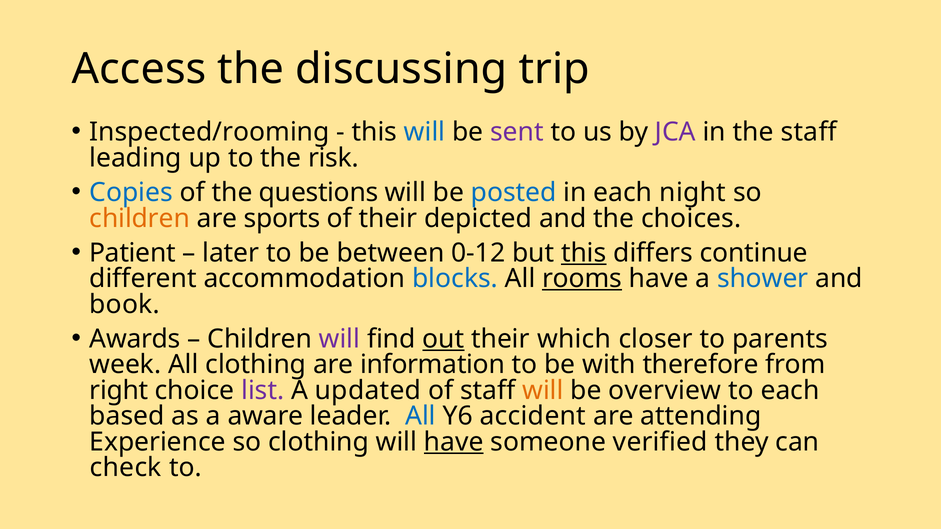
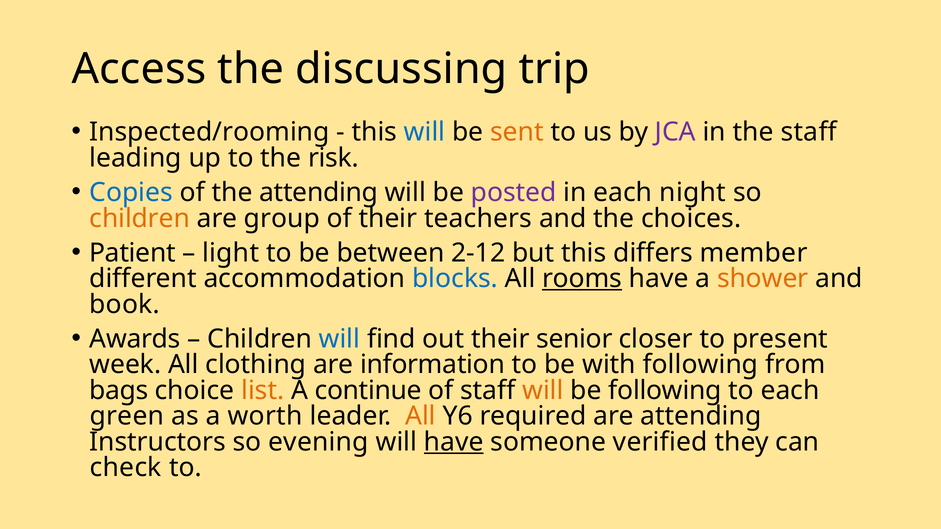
sent colour: purple -> orange
the questions: questions -> attending
posted colour: blue -> purple
sports: sports -> group
depicted: depicted -> teachers
later: later -> light
0-12: 0-12 -> 2-12
this at (584, 253) underline: present -> none
continue: continue -> member
shower colour: blue -> orange
will at (339, 339) colour: purple -> blue
out underline: present -> none
which: which -> senior
parents: parents -> present
with therefore: therefore -> following
right: right -> bags
list colour: purple -> orange
updated: updated -> continue
be overview: overview -> following
based: based -> green
aware: aware -> worth
All at (420, 416) colour: blue -> orange
accident: accident -> required
Experience: Experience -> Instructors
so clothing: clothing -> evening
